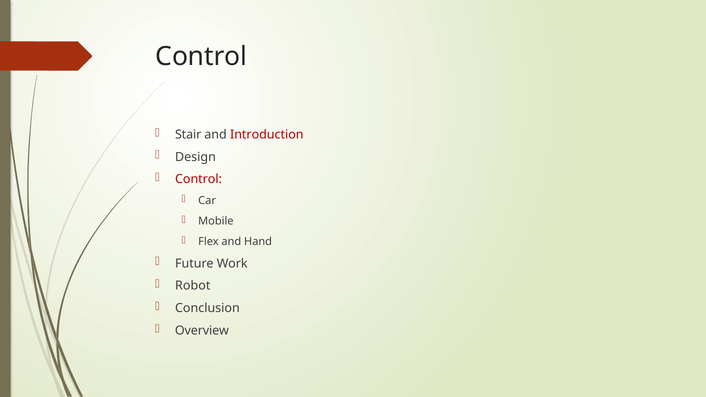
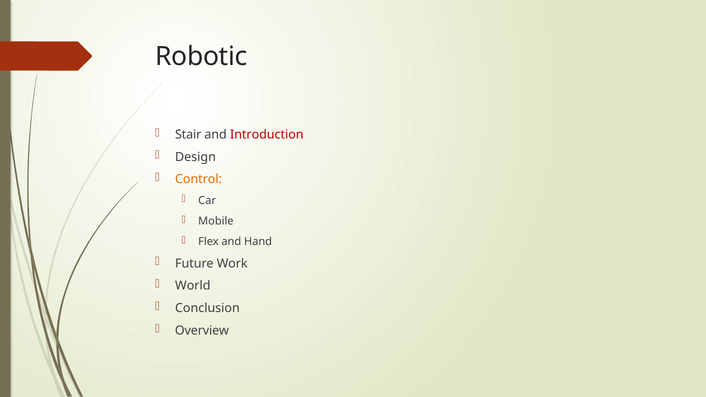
Control at (201, 57): Control -> Robotic
Control at (199, 179) colour: red -> orange
Robot: Robot -> World
